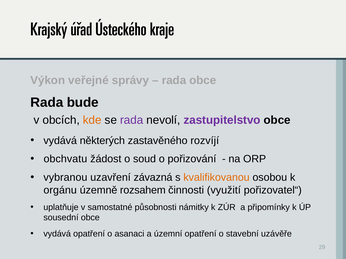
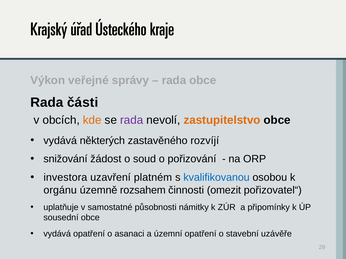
bude: bude -> části
zastupitelstvo colour: purple -> orange
obchvatu: obchvatu -> snižování
vybranou: vybranou -> investora
závazná: závazná -> platném
kvalifikovanou colour: orange -> blue
využití: využití -> omezit
